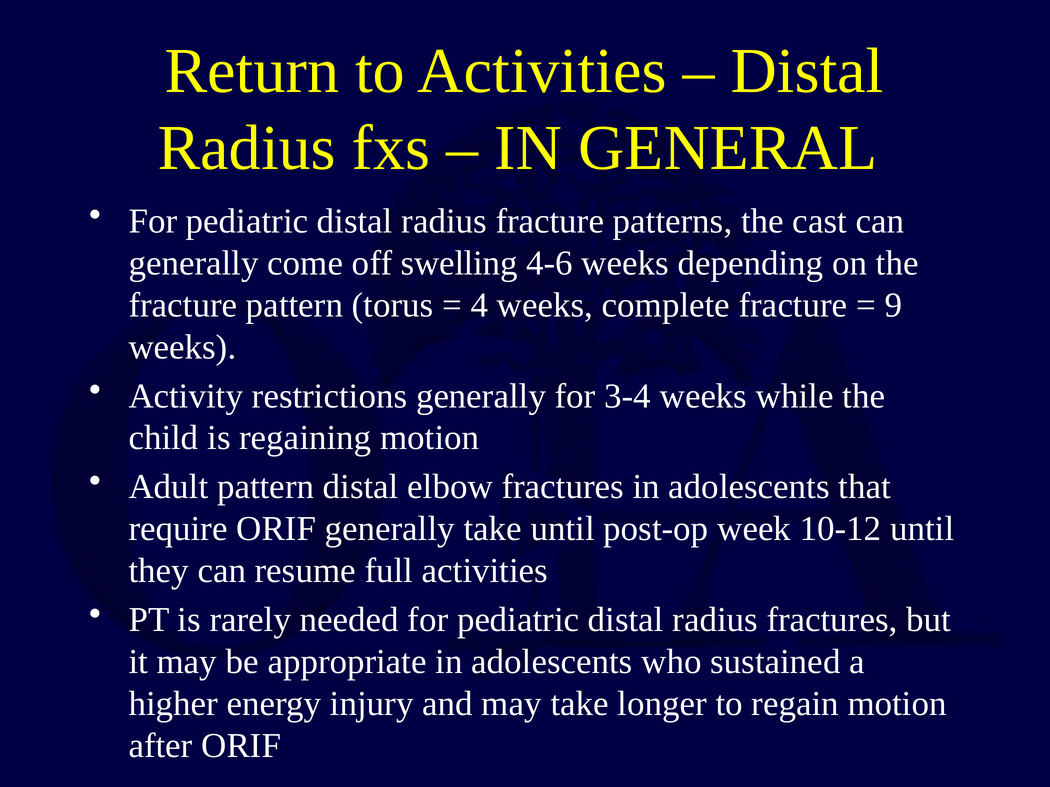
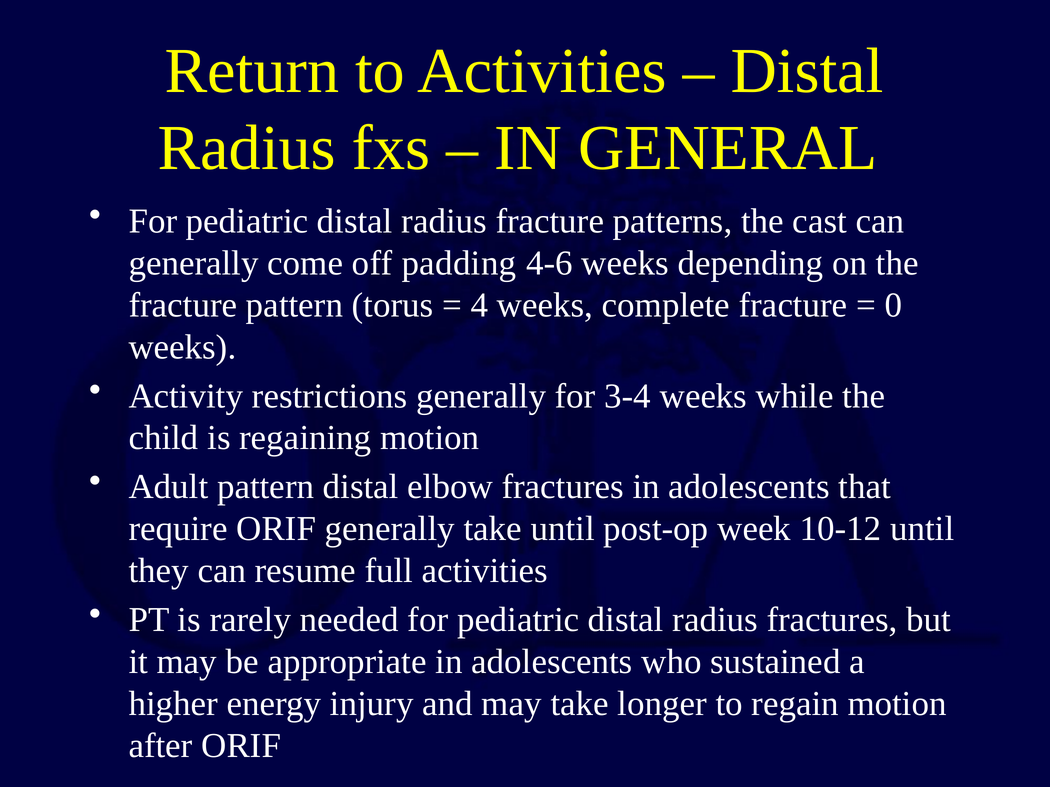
swelling: swelling -> padding
9: 9 -> 0
